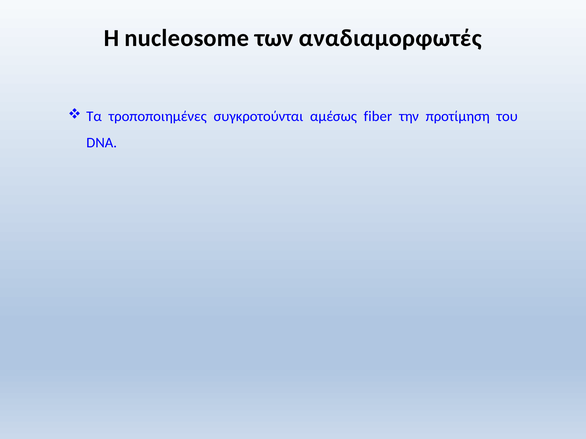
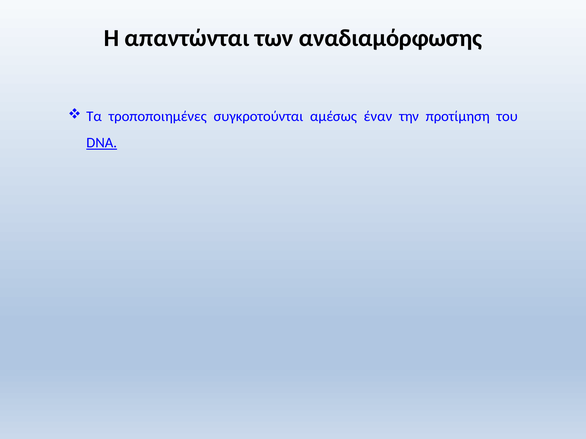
nucleosome: nucleosome -> απαντώνται
αναδιαμορφωτές: αναδιαμορφωτές -> αναδιαμόρφωσης
fiber: fiber -> έναν
DNA underline: none -> present
